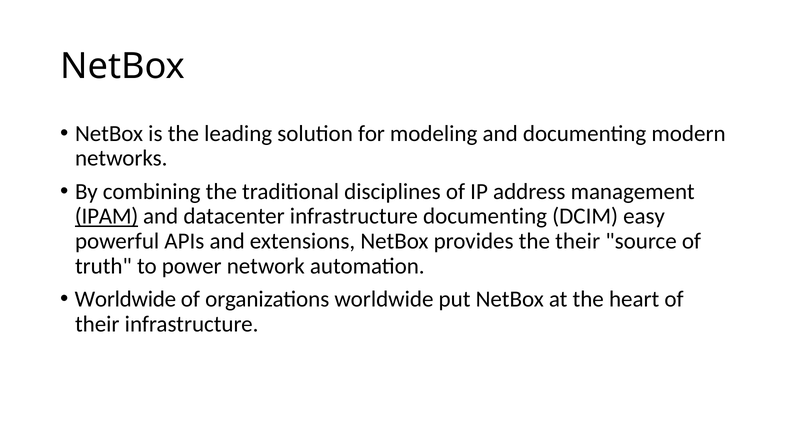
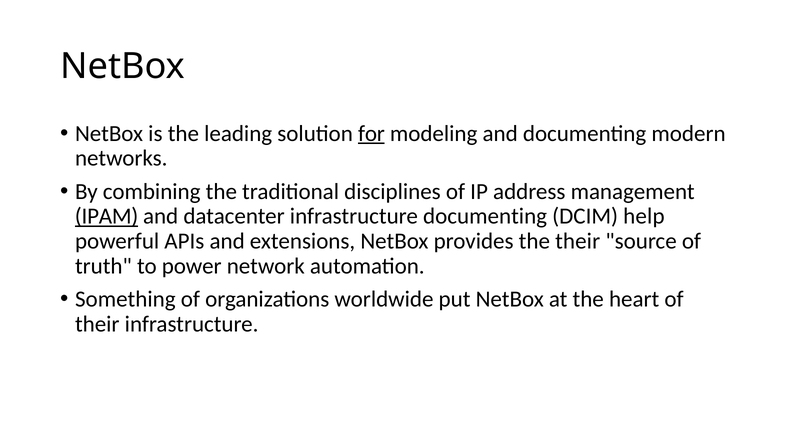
for underline: none -> present
easy: easy -> help
Worldwide at (125, 299): Worldwide -> Something
